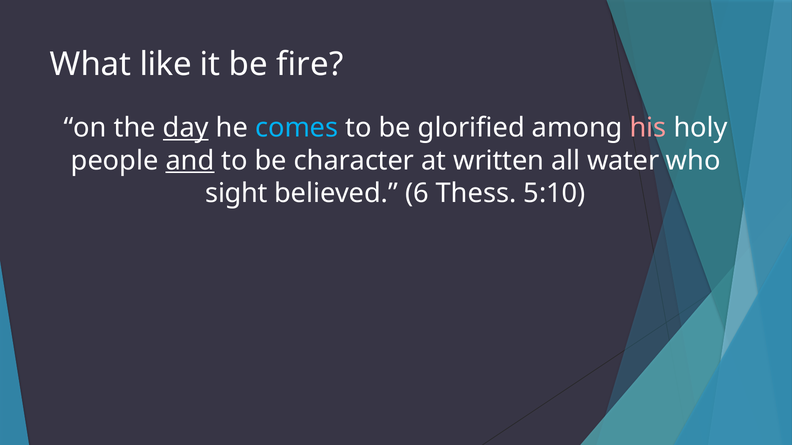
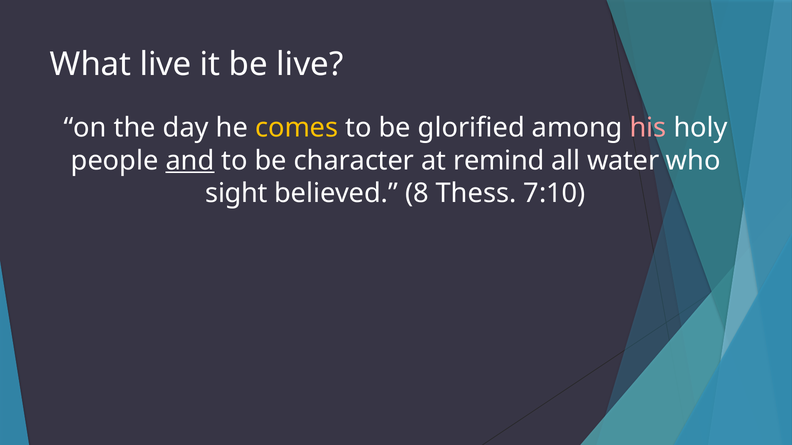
What like: like -> live
be fire: fire -> live
day underline: present -> none
comes colour: light blue -> yellow
written: written -> remind
6: 6 -> 8
5:10: 5:10 -> 7:10
